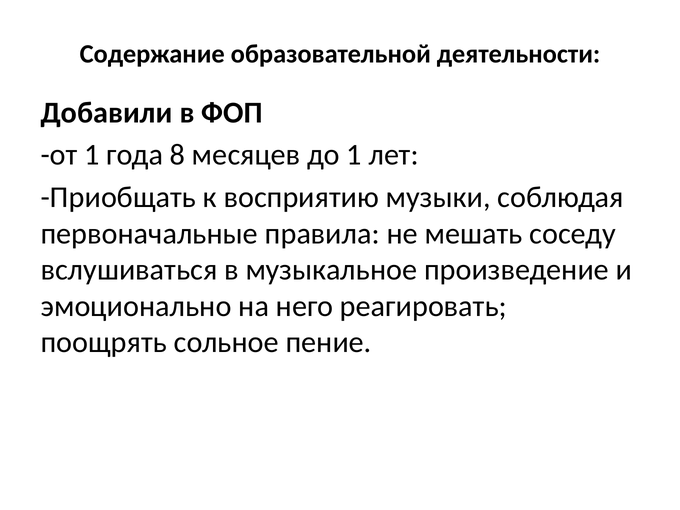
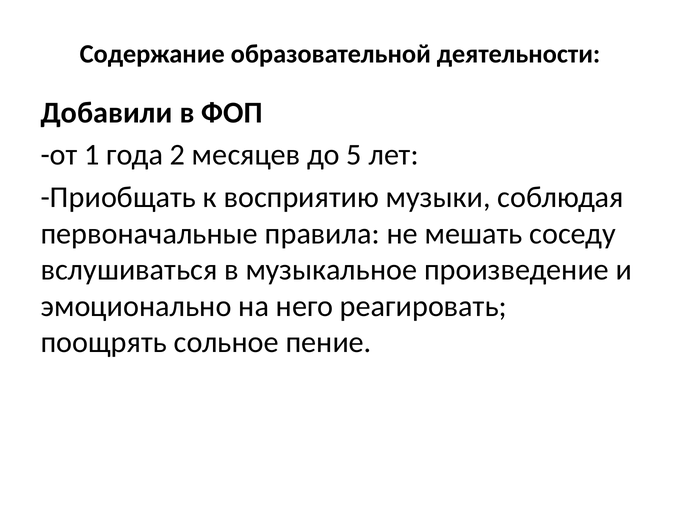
8: 8 -> 2
до 1: 1 -> 5
